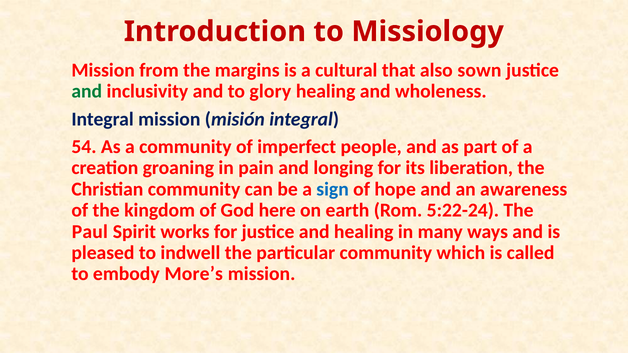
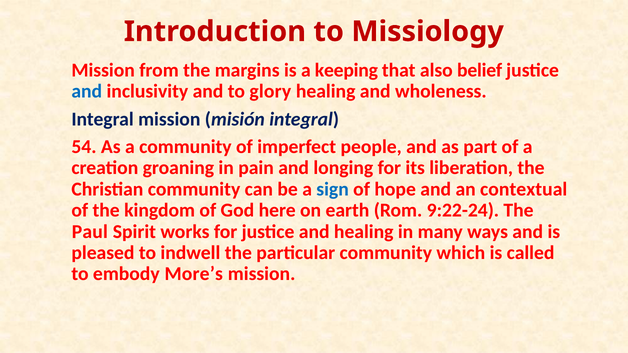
cultural: cultural -> keeping
sown: sown -> belief
and at (87, 91) colour: green -> blue
awareness: awareness -> contextual
5:22-24: 5:22-24 -> 9:22-24
